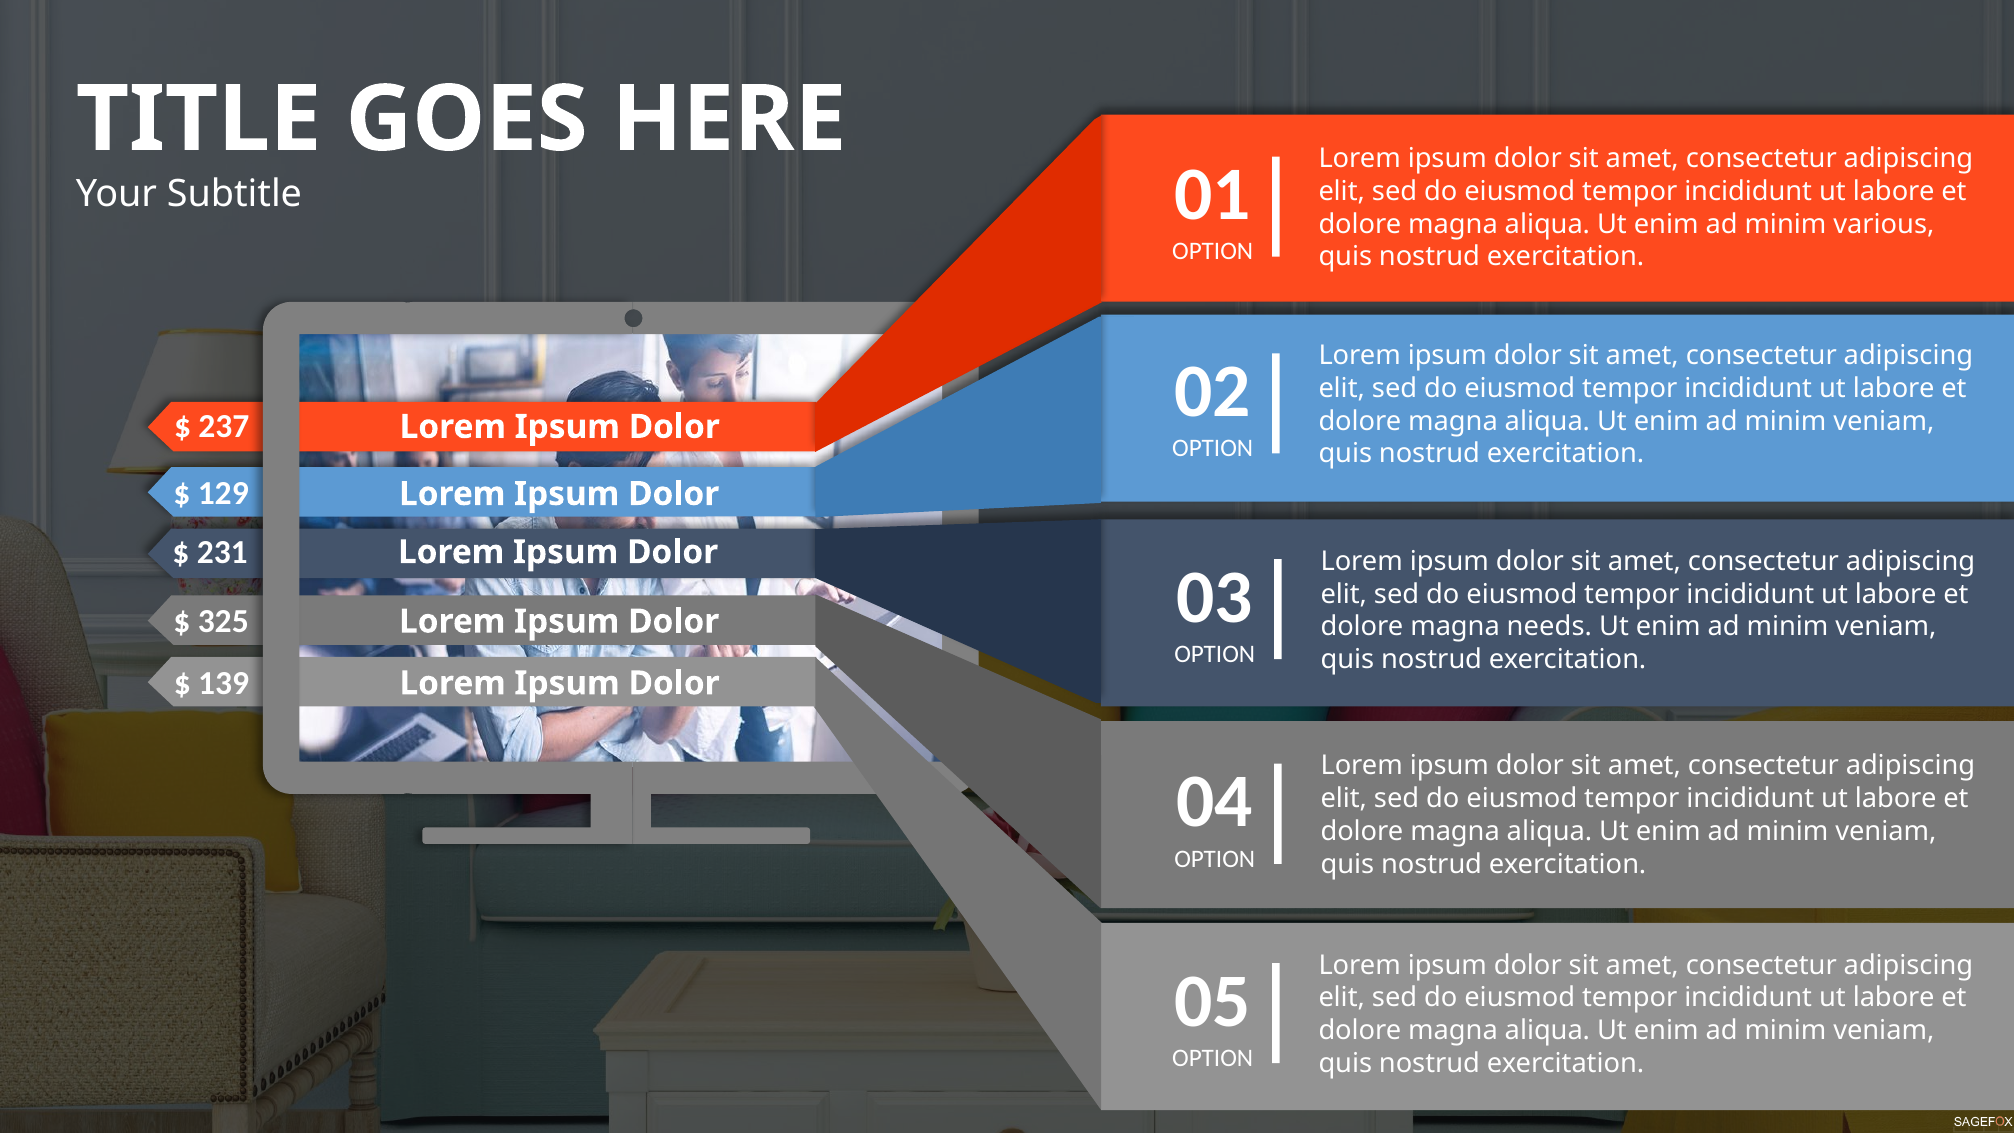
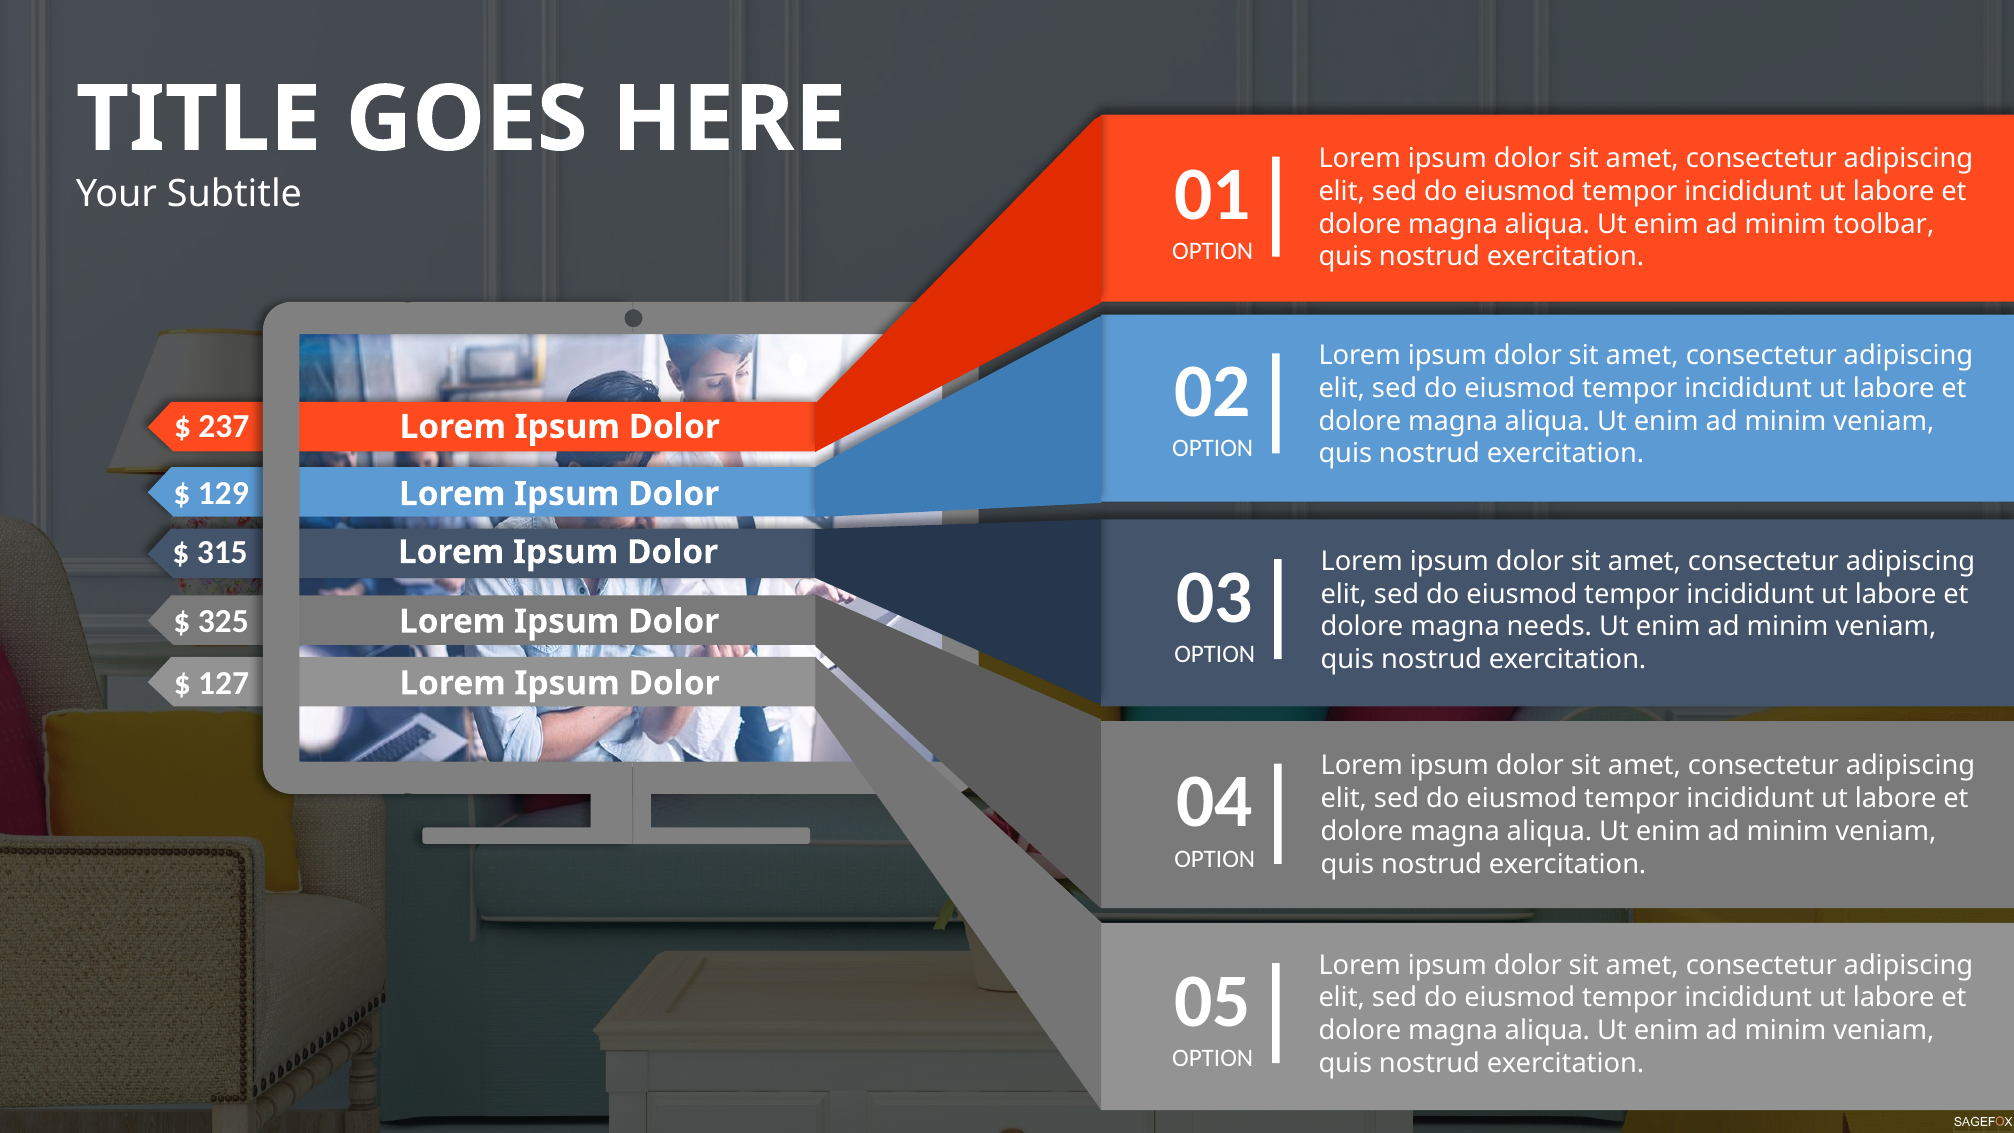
various: various -> toolbar
231: 231 -> 315
139: 139 -> 127
